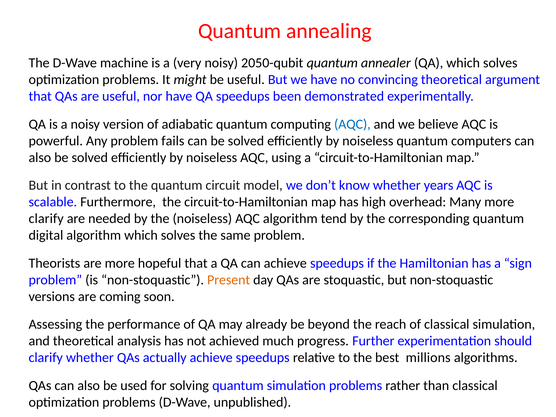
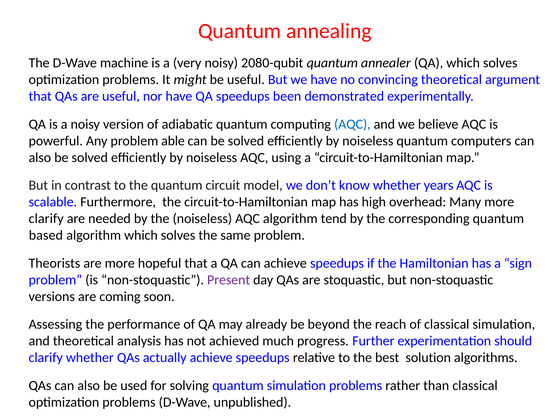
2050-qubit: 2050-qubit -> 2080-qubit
fails: fails -> able
digital: digital -> based
Present colour: orange -> purple
millions: millions -> solution
